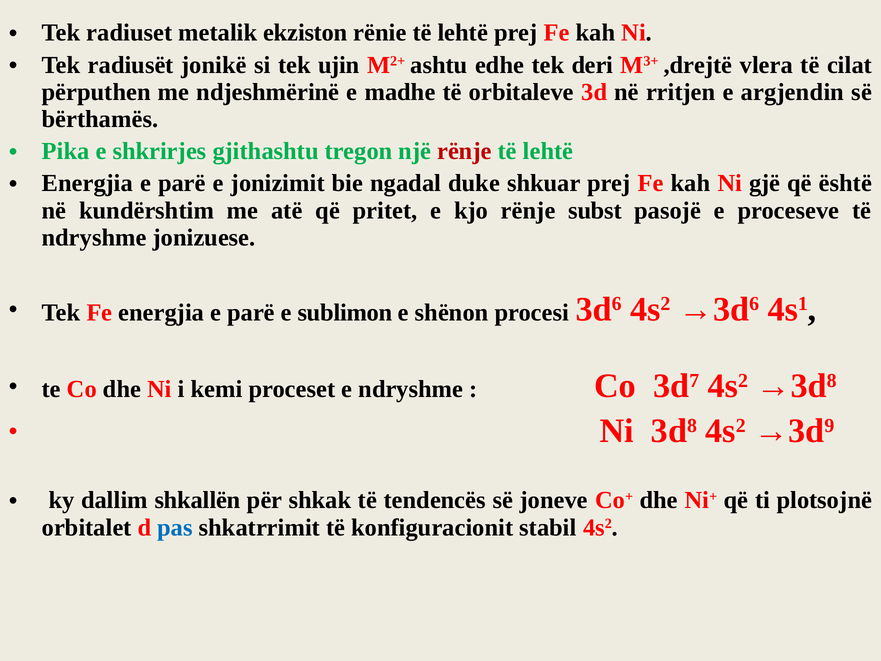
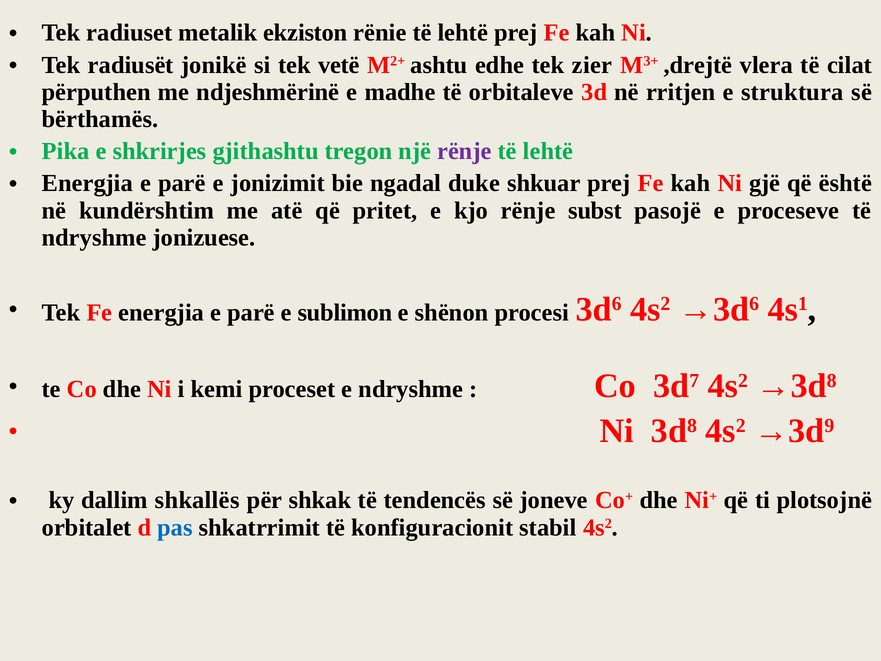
ujin: ujin -> vetë
deri: deri -> zier
argjendin: argjendin -> struktura
rënje at (464, 151) colour: red -> purple
shkallën: shkallën -> shkallës
